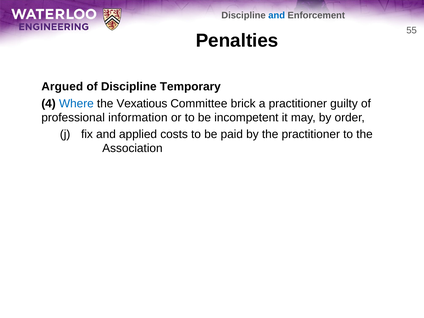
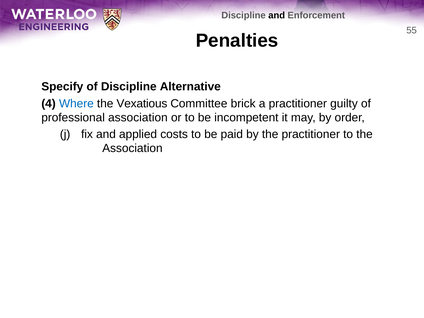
and at (277, 15) colour: blue -> black
Argued: Argued -> Specify
Temporary: Temporary -> Alternative
professional information: information -> association
